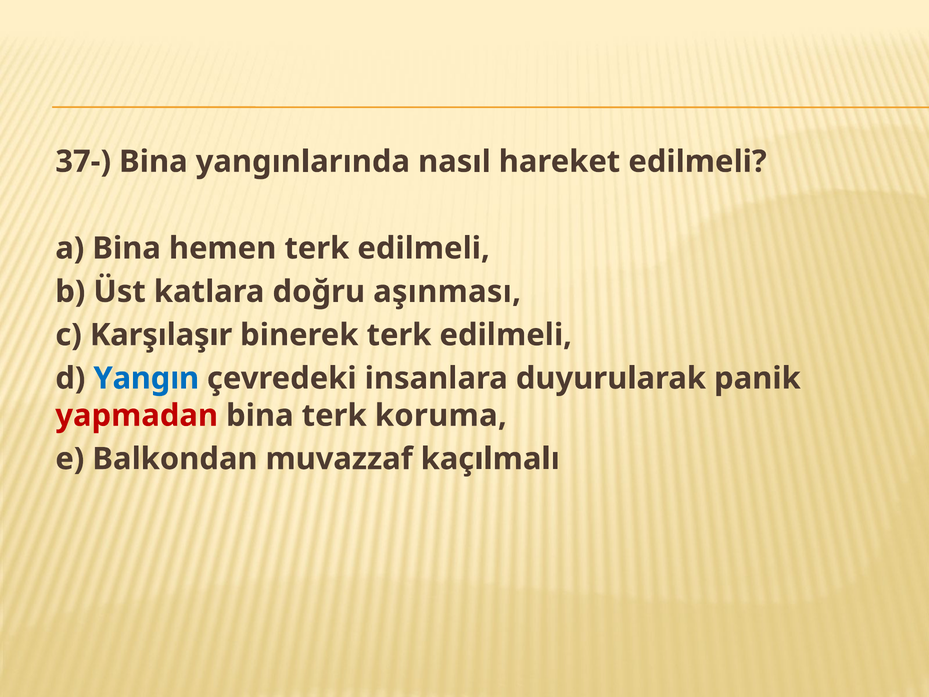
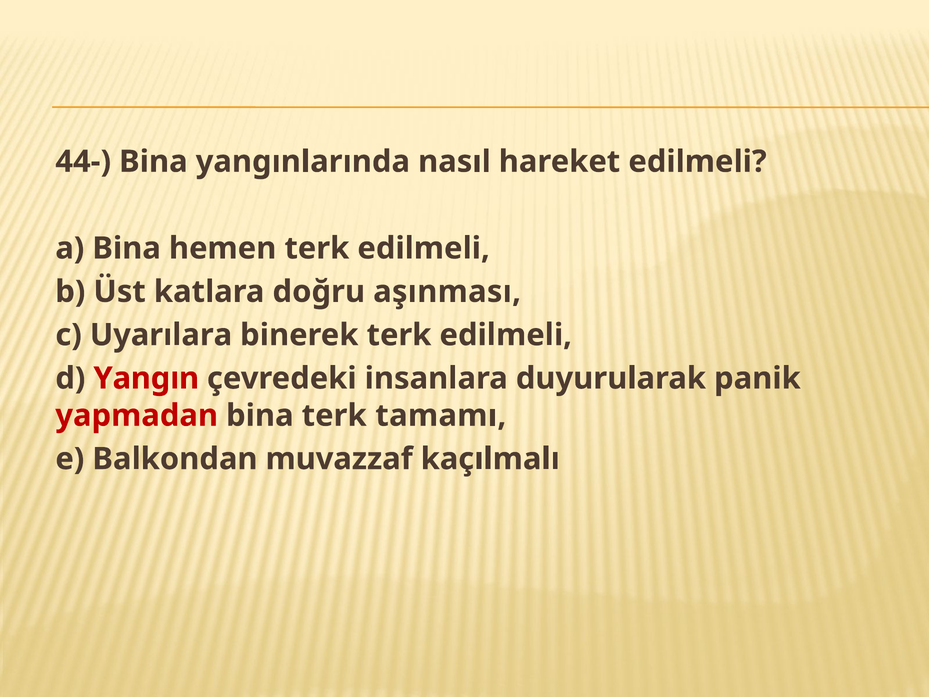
37-: 37- -> 44-
Karşılaşır: Karşılaşır -> Uyarılara
Yangın colour: blue -> red
koruma: koruma -> tamamı
